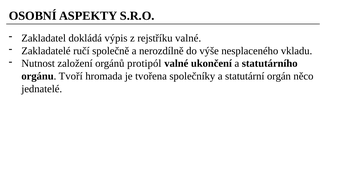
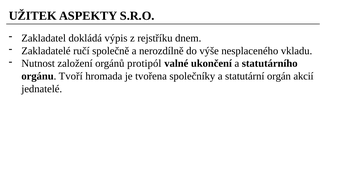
OSOBNÍ: OSOBNÍ -> UŽITEK
rejstříku valné: valné -> dnem
něco: něco -> akcií
